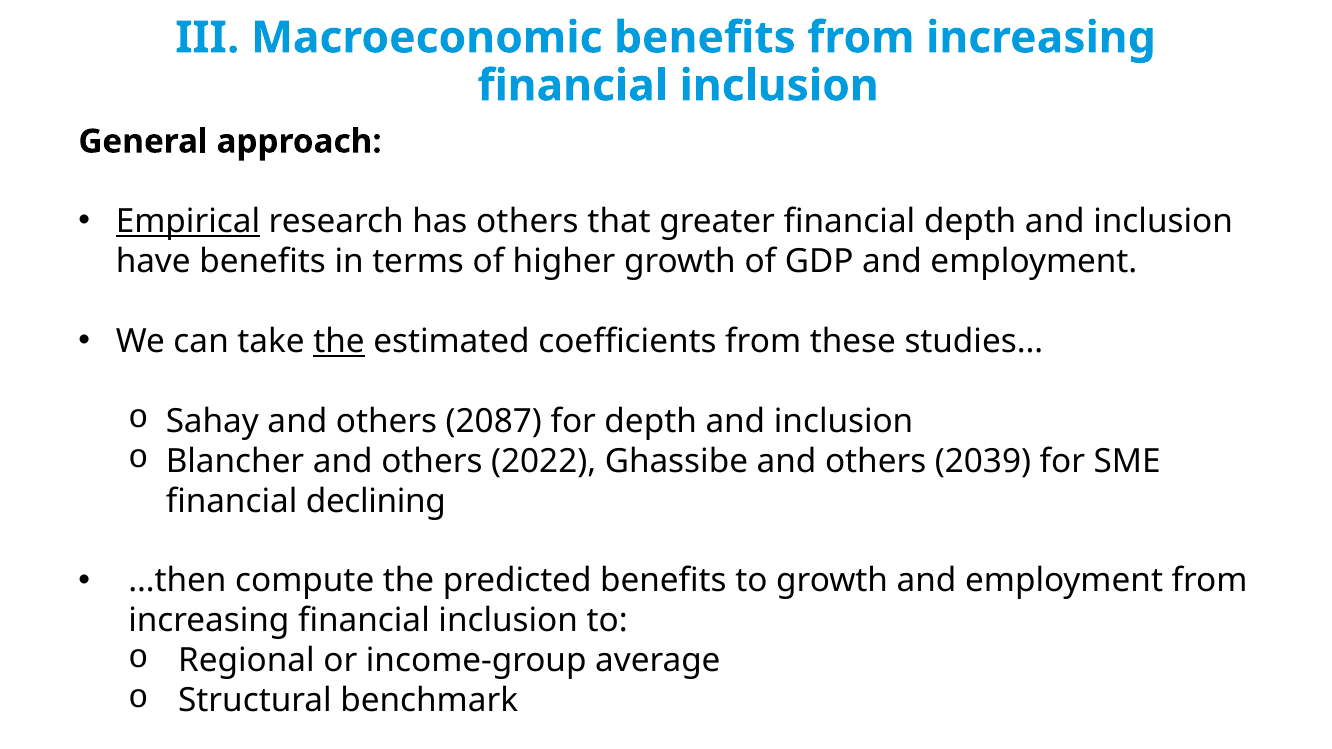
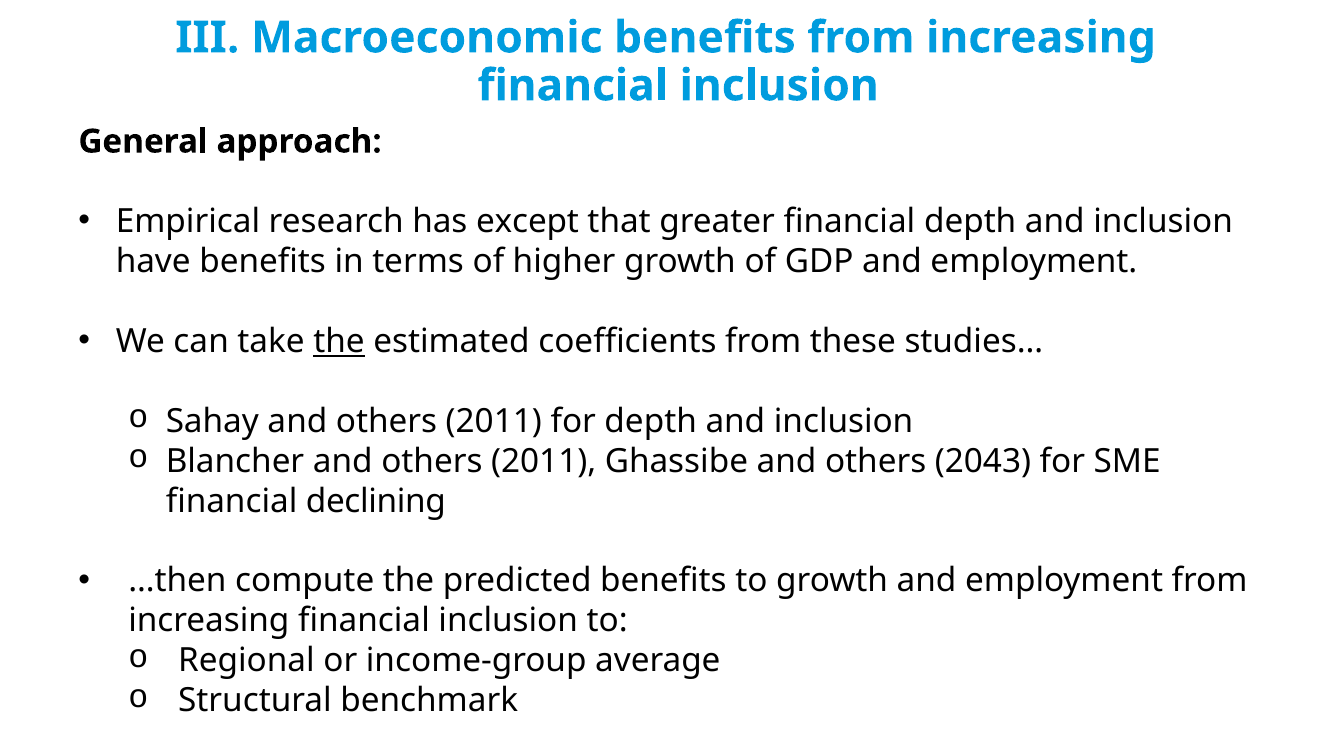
Empirical underline: present -> none
has others: others -> except
Sahay and others 2087: 2087 -> 2011
Blancher and others 2022: 2022 -> 2011
2039: 2039 -> 2043
